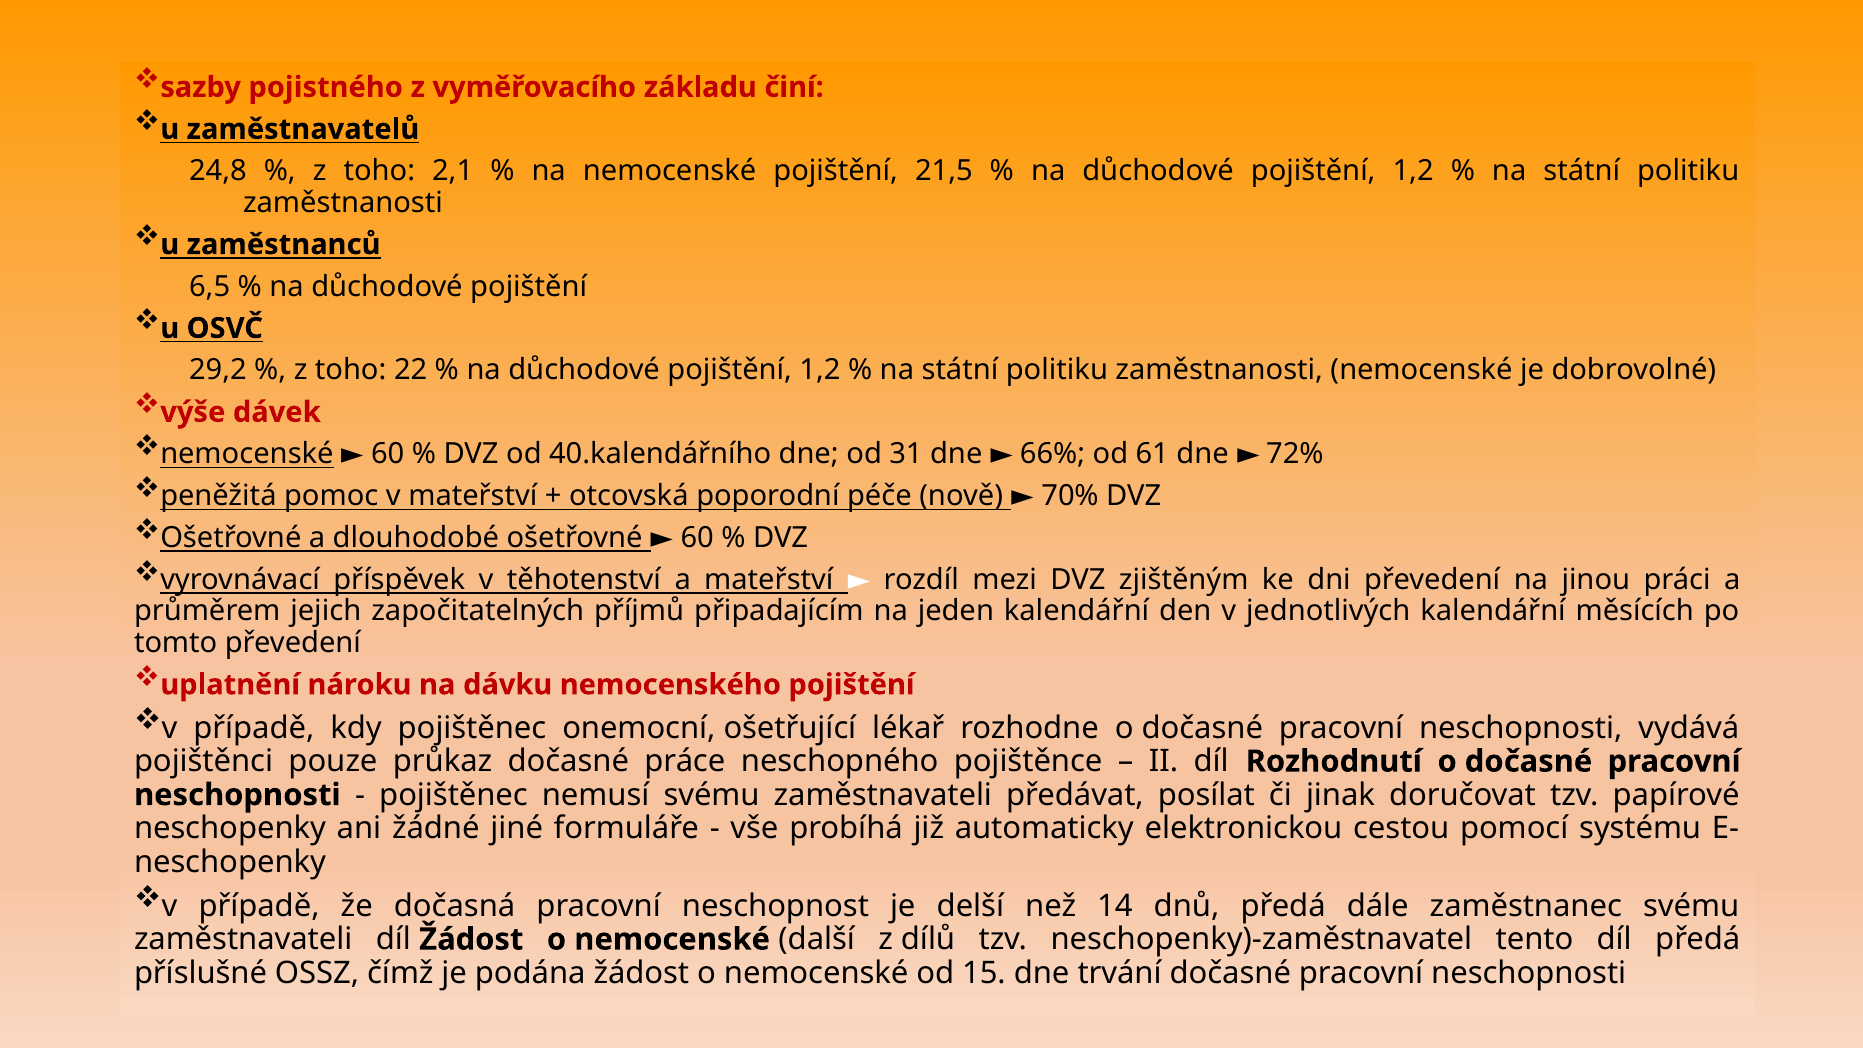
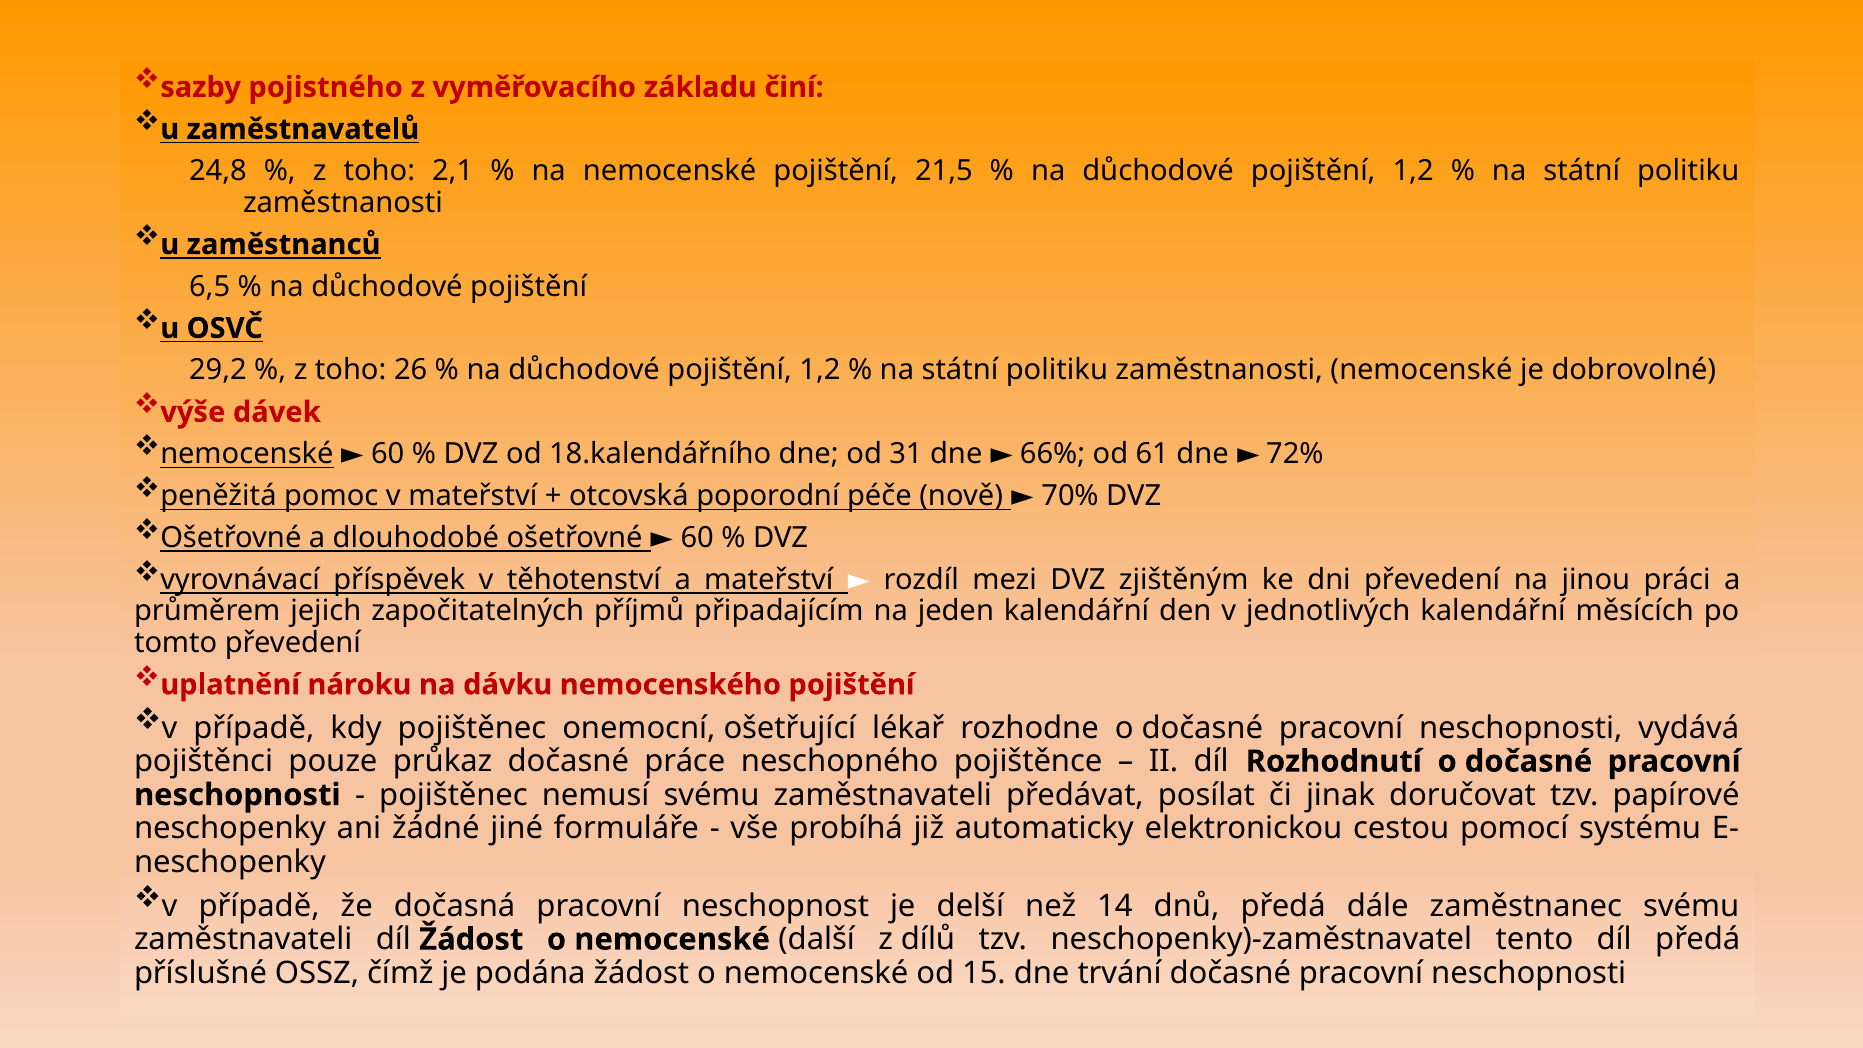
22: 22 -> 26
40.kalendářního: 40.kalendářního -> 18.kalendářního
